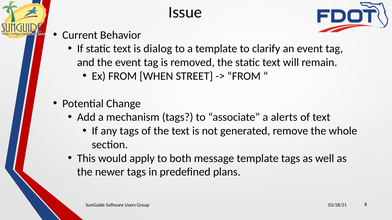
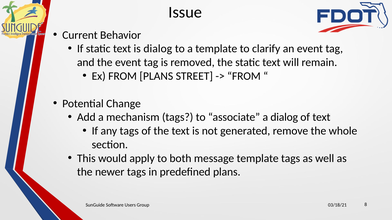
FROM WHEN: WHEN -> PLANS
a alerts: alerts -> dialog
